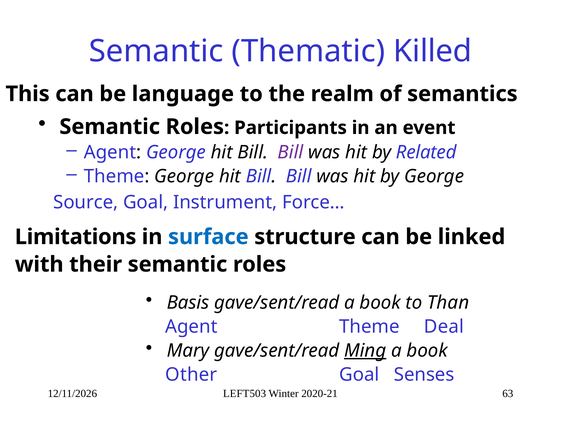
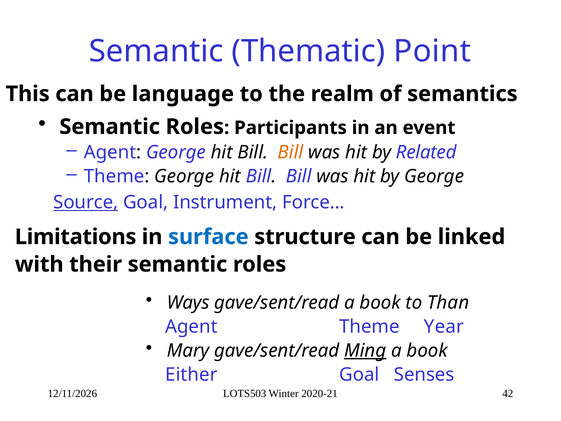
Killed: Killed -> Point
Bill at (291, 152) colour: purple -> orange
Source underline: none -> present
Basis: Basis -> Ways
Deal: Deal -> Year
Other: Other -> Either
LEFT503: LEFT503 -> LOTS503
63: 63 -> 42
